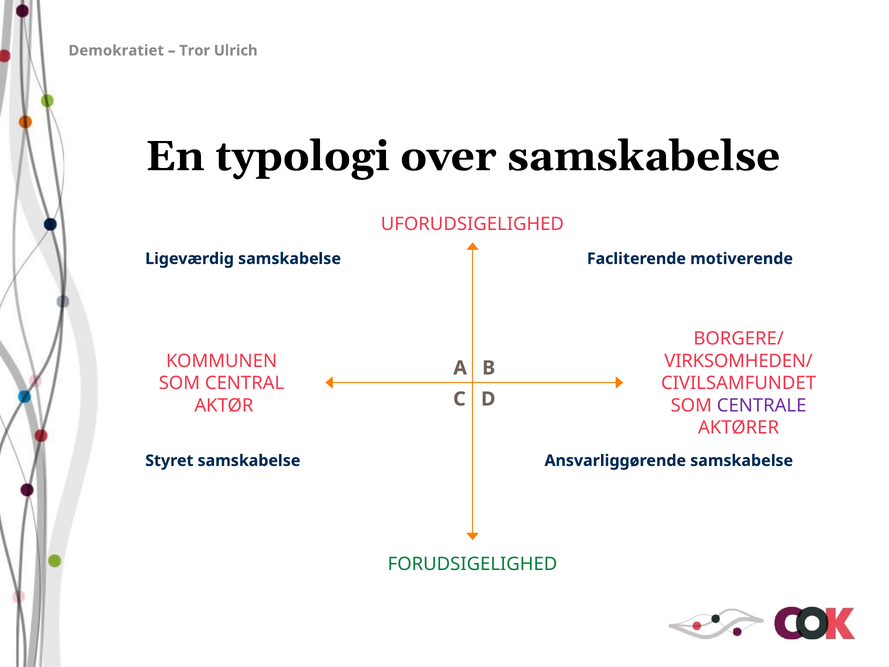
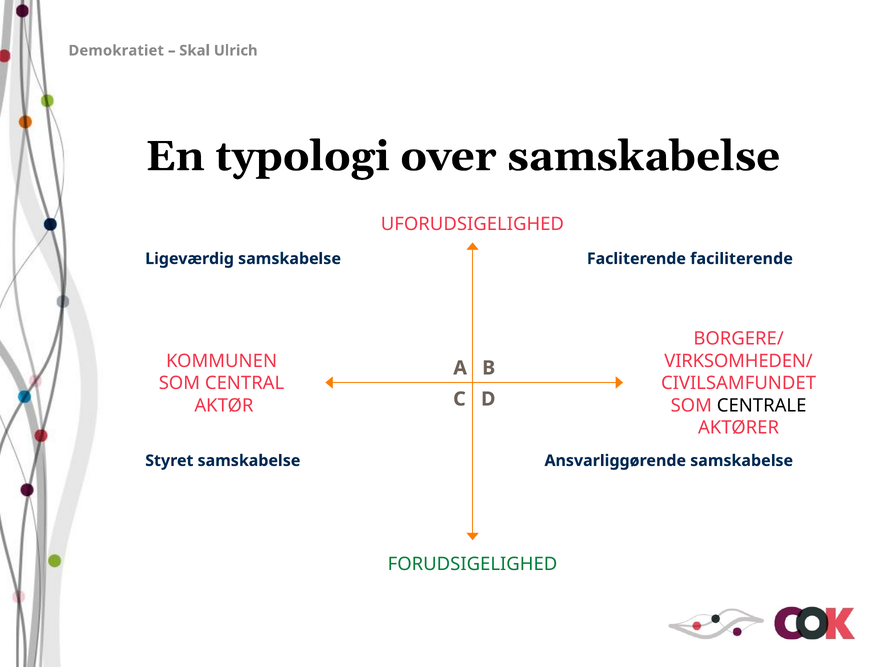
Tror: Tror -> Skal
motiverende: motiverende -> faciliterende
CENTRALE colour: purple -> black
